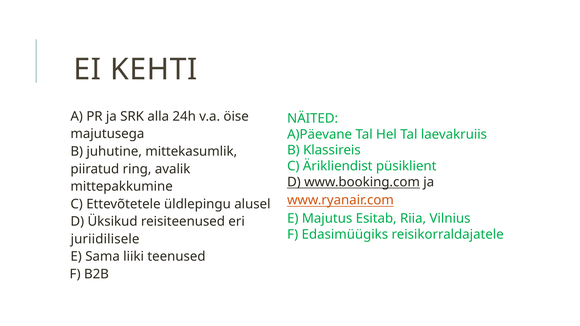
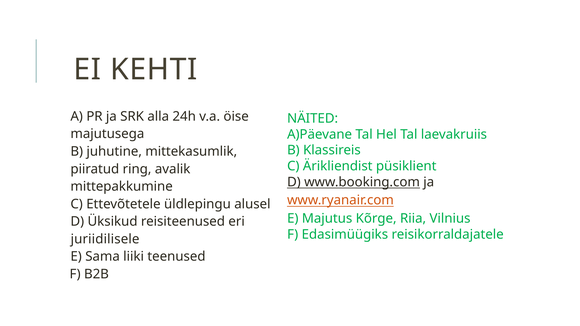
Esitab: Esitab -> Kõrge
